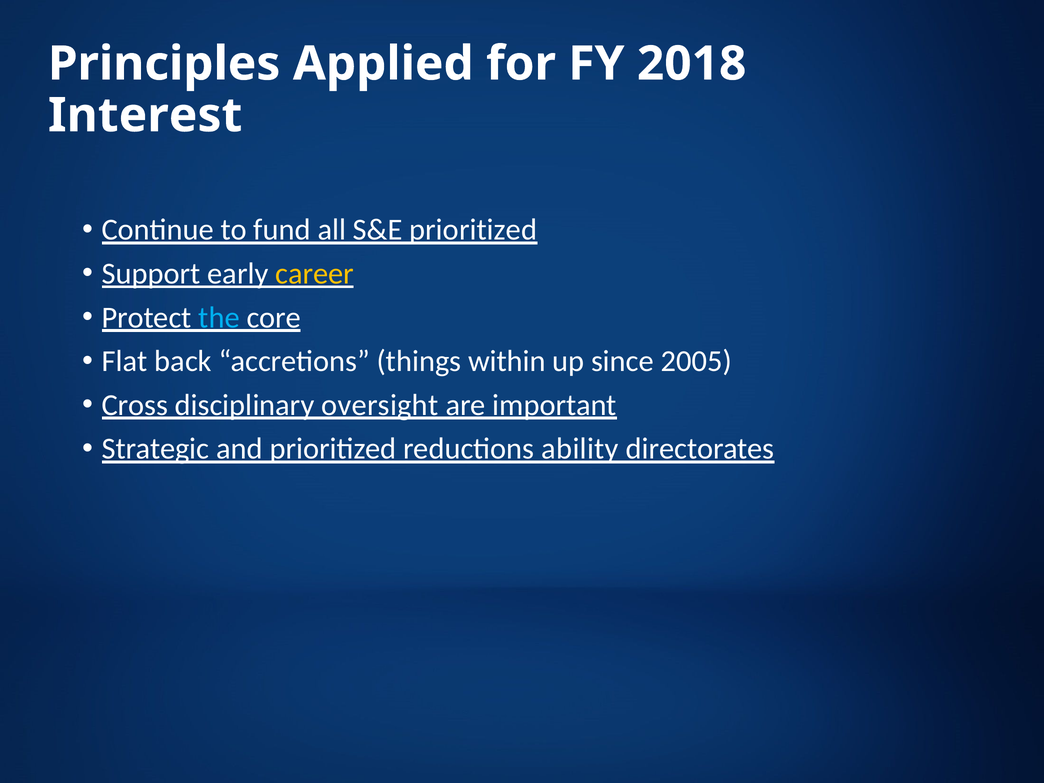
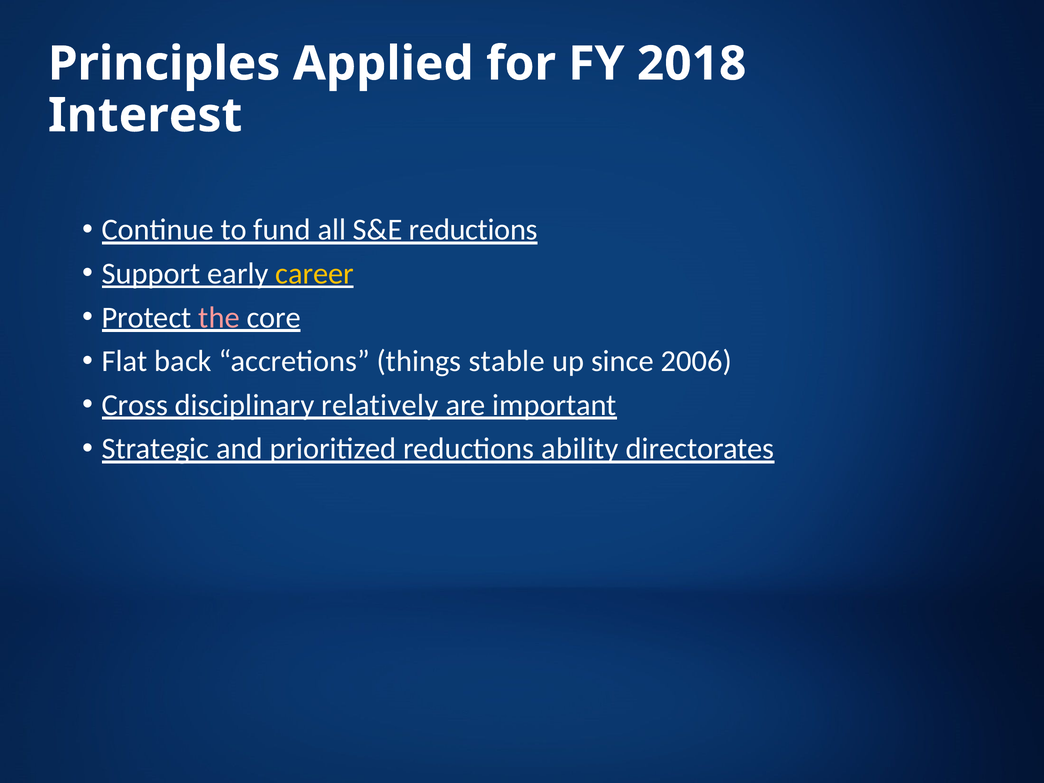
S&E prioritized: prioritized -> reductions
the colour: light blue -> pink
within: within -> stable
2005: 2005 -> 2006
oversight: oversight -> relatively
